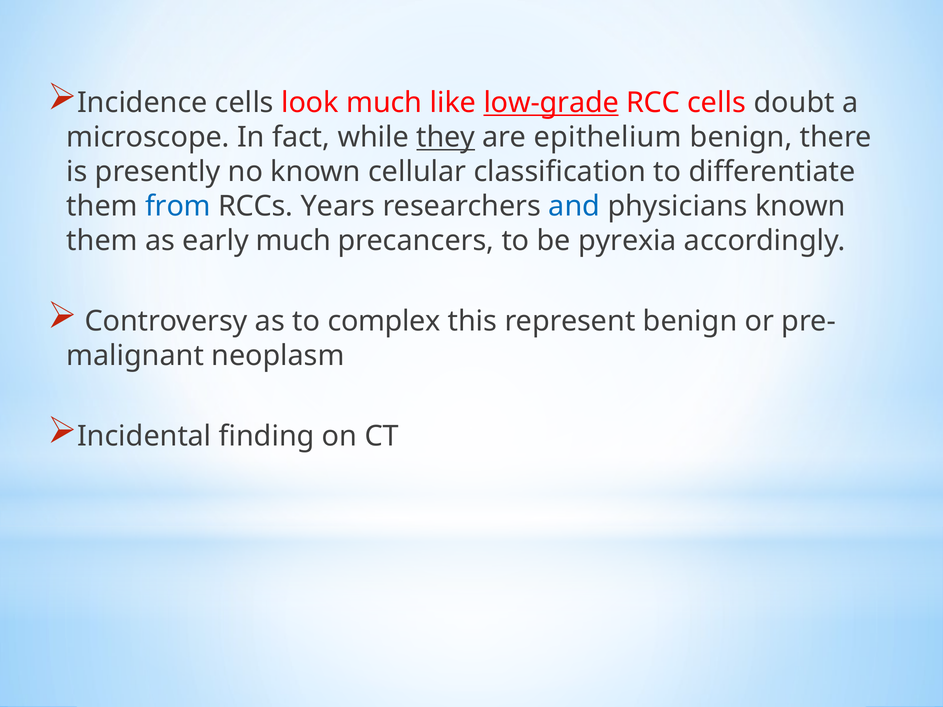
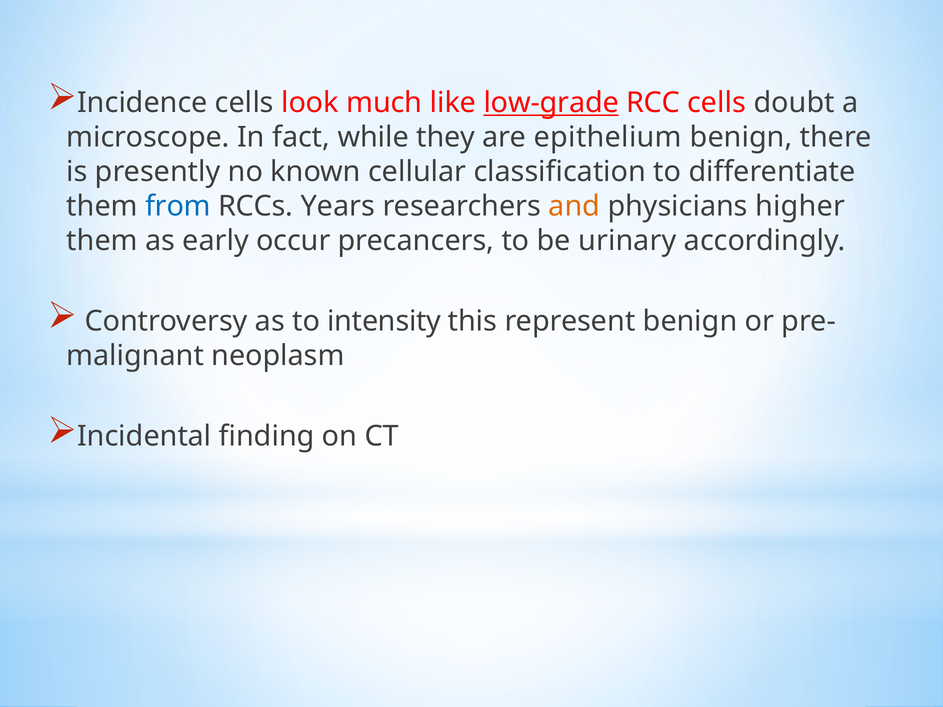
they underline: present -> none
and colour: blue -> orange
physicians known: known -> higher
early much: much -> occur
pyrexia: pyrexia -> urinary
complex: complex -> intensity
